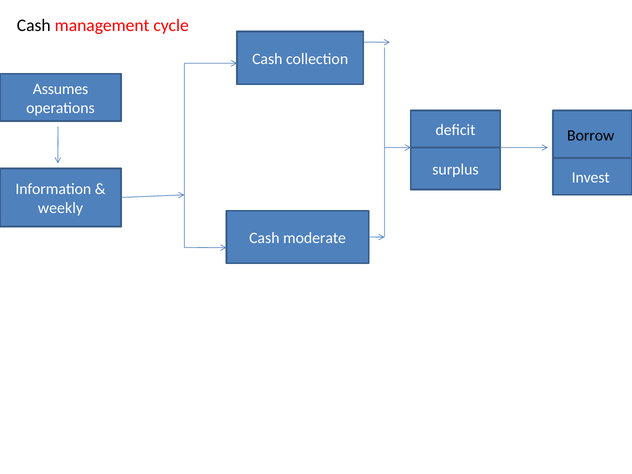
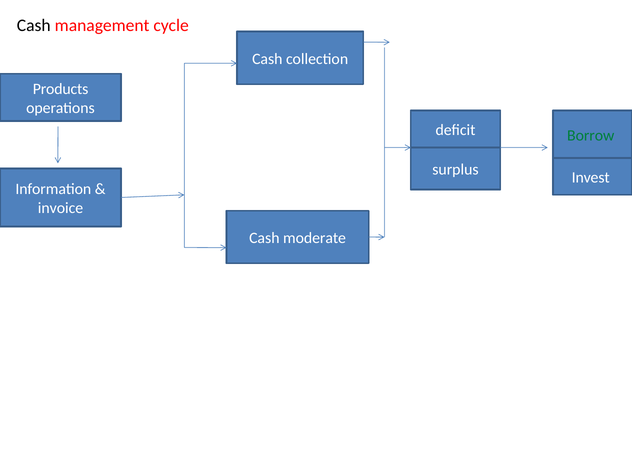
Assumes: Assumes -> Products
Borrow colour: black -> green
weekly: weekly -> invoice
